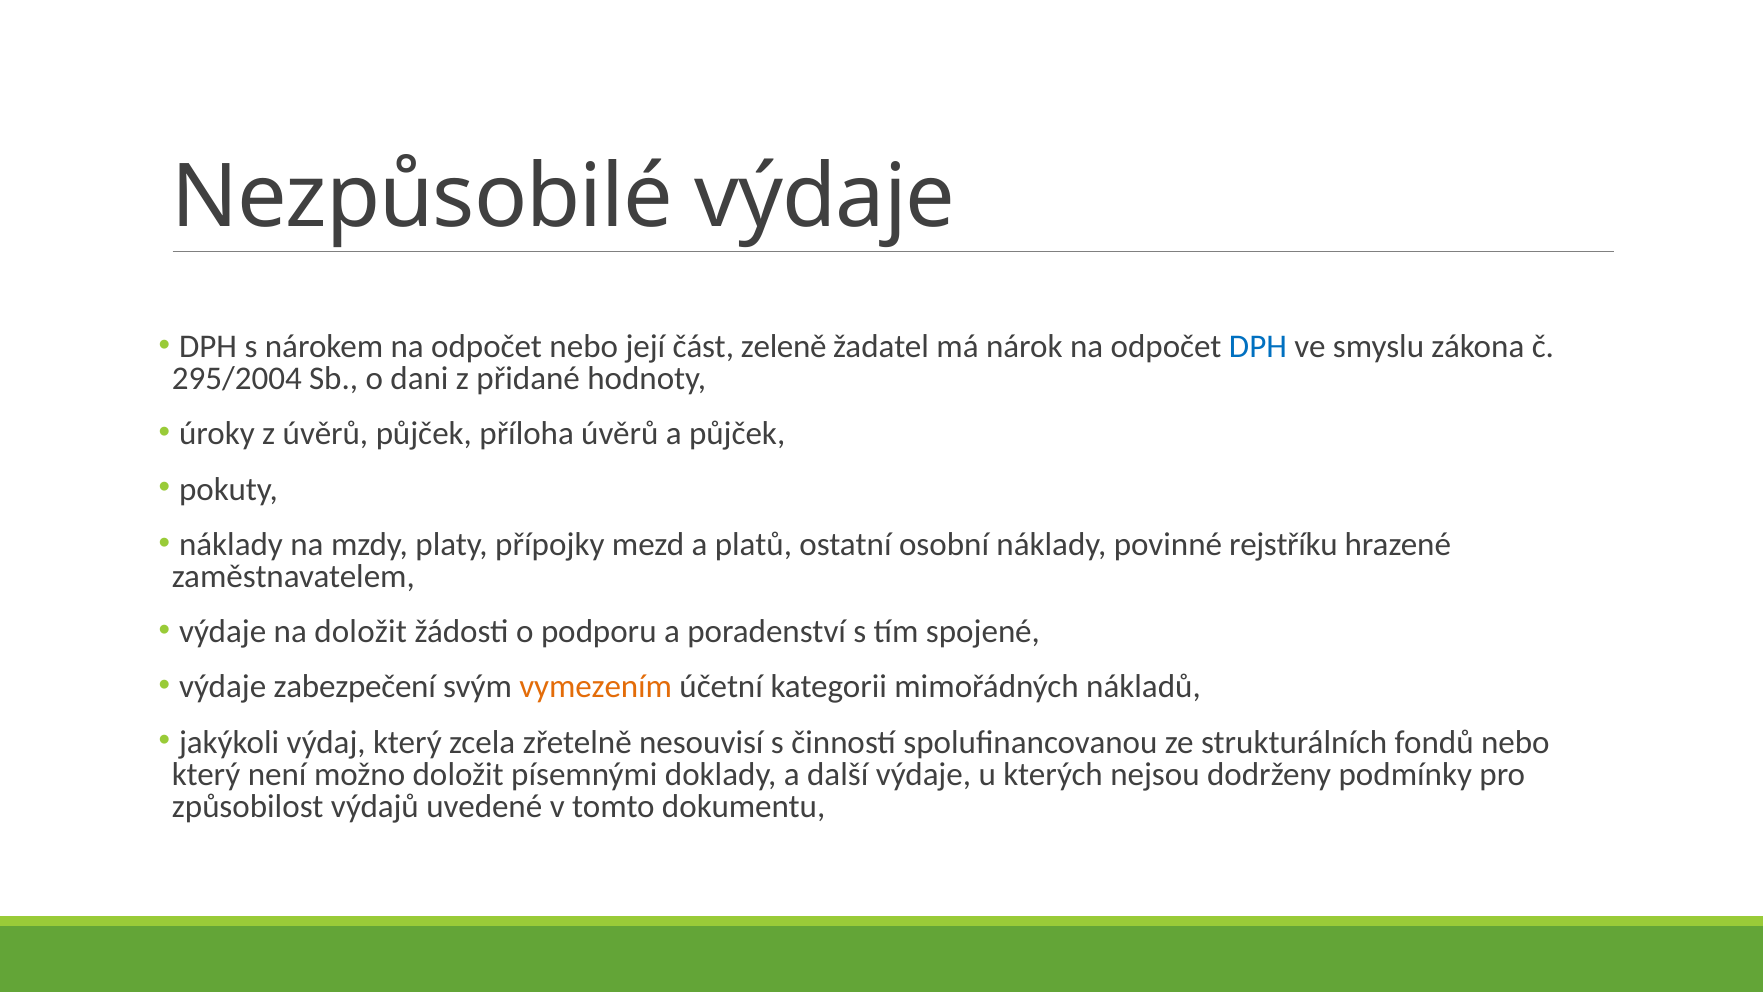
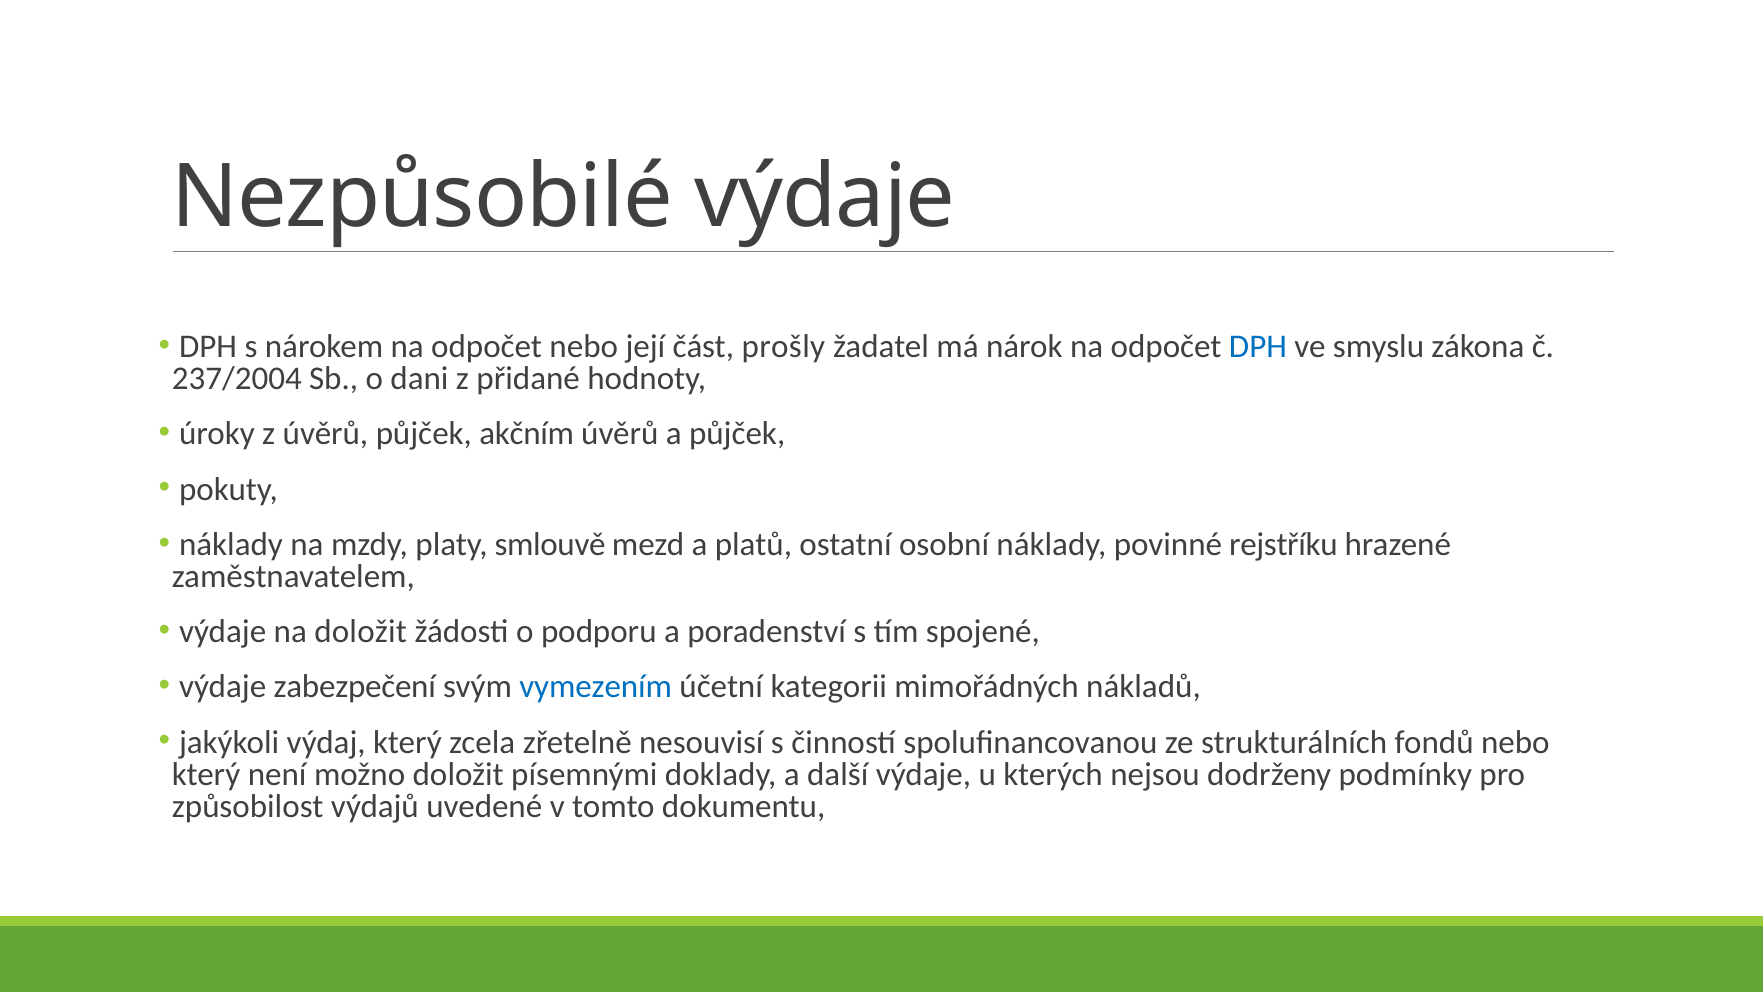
zeleně: zeleně -> prošly
295/2004: 295/2004 -> 237/2004
příloha: příloha -> akčním
přípojky: přípojky -> smlouvě
vymezením colour: orange -> blue
